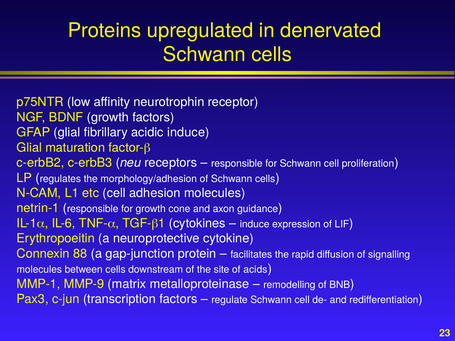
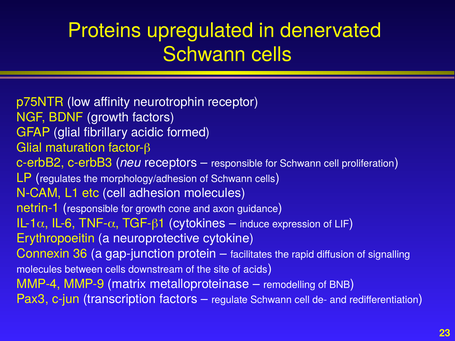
acidic induce: induce -> formed
88: 88 -> 36
MMP-1: MMP-1 -> MMP-4
